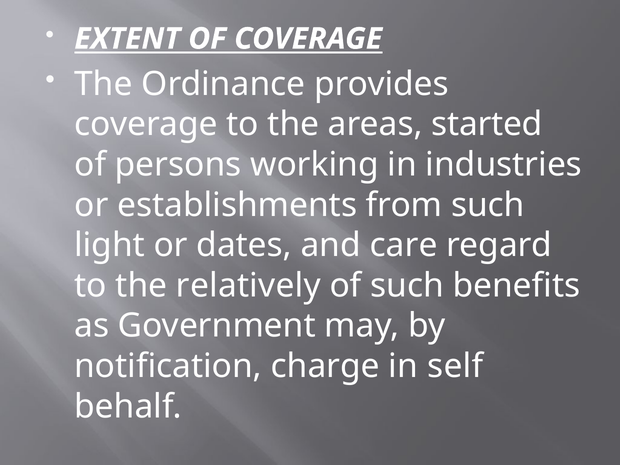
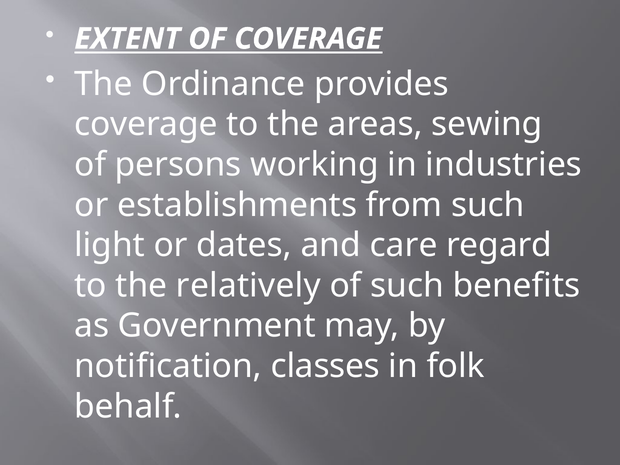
started: started -> sewing
charge: charge -> classes
self: self -> folk
